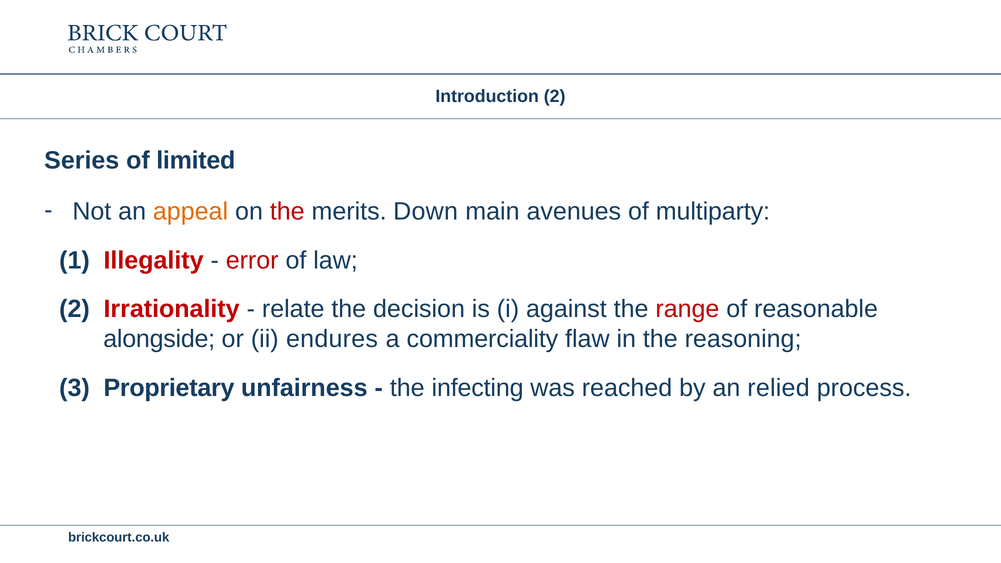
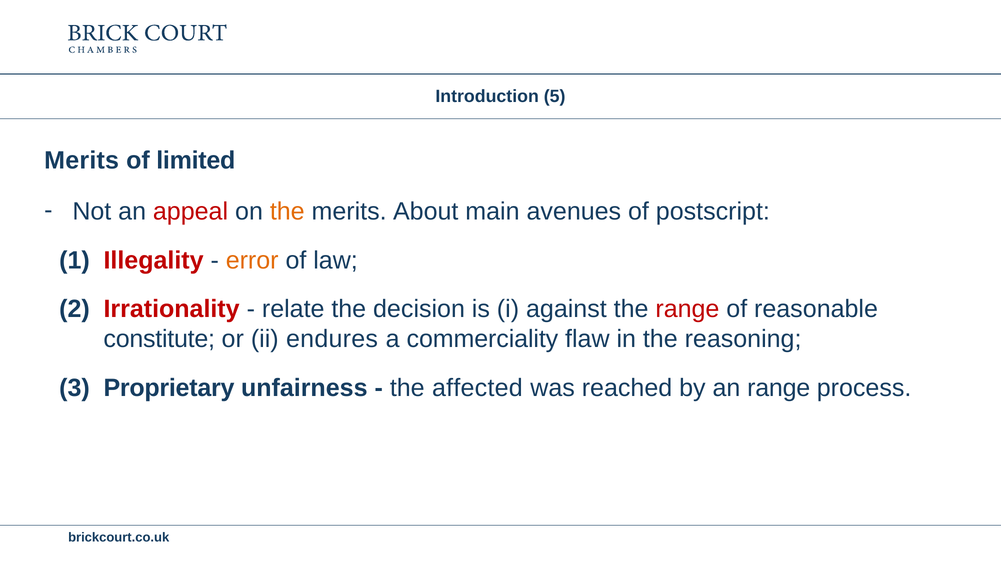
Introduction 2: 2 -> 5
Series at (82, 161): Series -> Merits
appeal colour: orange -> red
the at (287, 211) colour: red -> orange
Down: Down -> About
multiparty: multiparty -> postscript
error colour: red -> orange
alongside: alongside -> constitute
infecting: infecting -> affected
an relied: relied -> range
